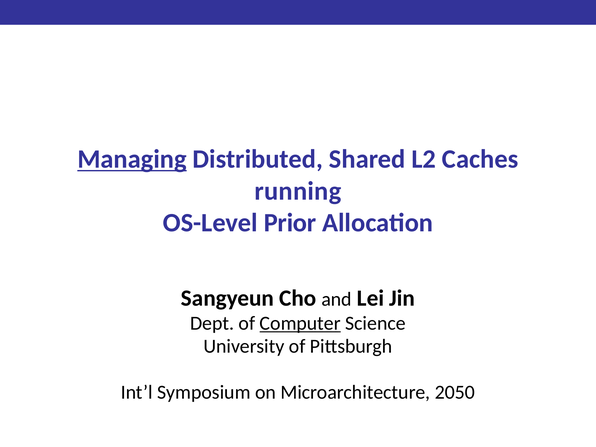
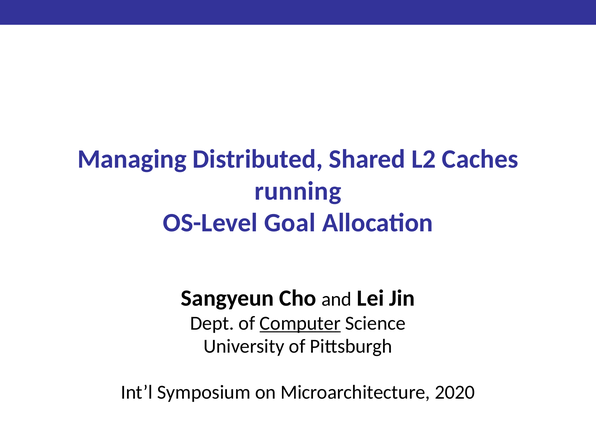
Managing underline: present -> none
Prior: Prior -> Goal
2050: 2050 -> 2020
